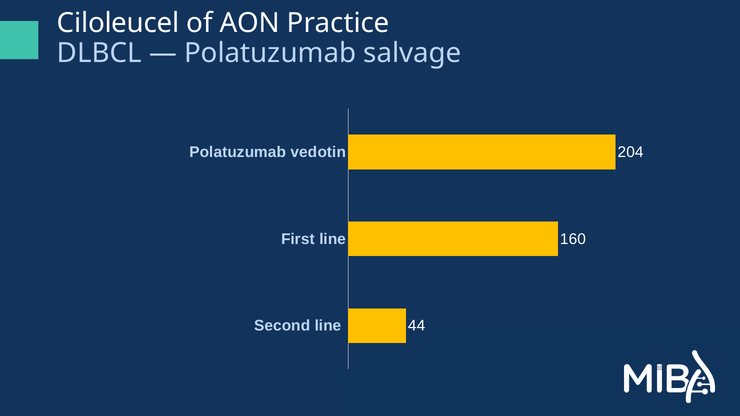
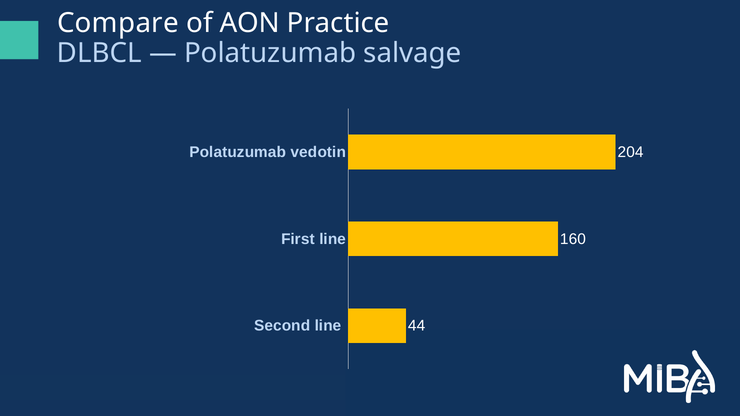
Ciloleucel: Ciloleucel -> Compare
